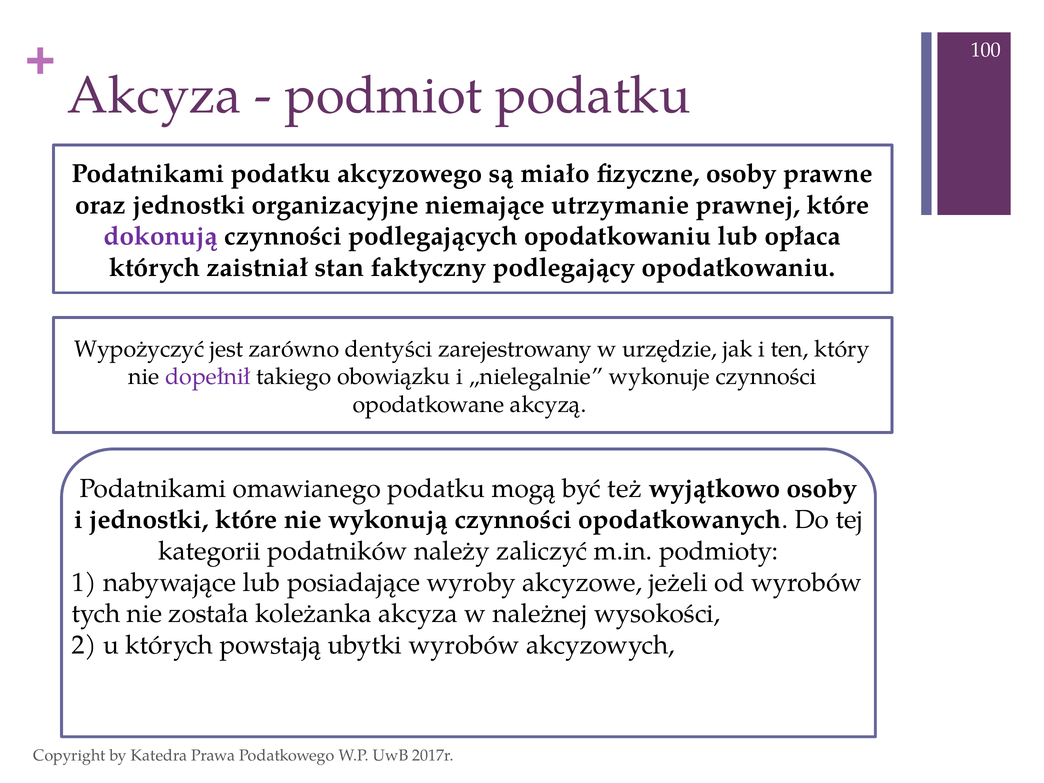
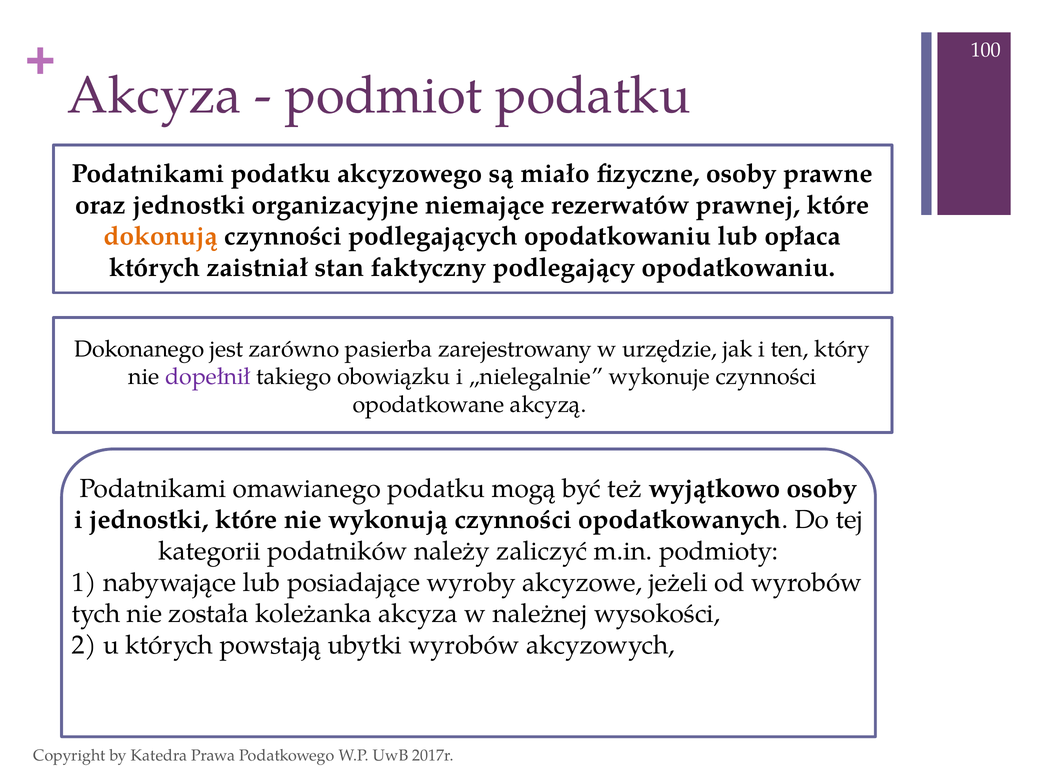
utrzymanie: utrzymanie -> rezerwatów
dokonują colour: purple -> orange
Wypożyczyć: Wypożyczyć -> Dokonanego
dentyści: dentyści -> pasierba
